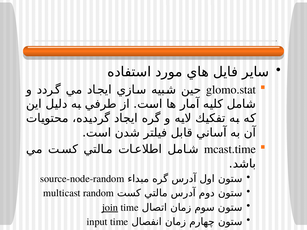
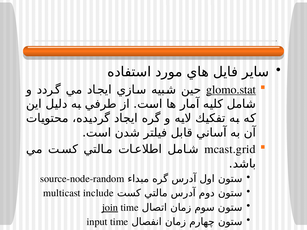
glomo.stat underline: none -> present
mcast.time: mcast.time -> mcast.grid
random: random -> include
